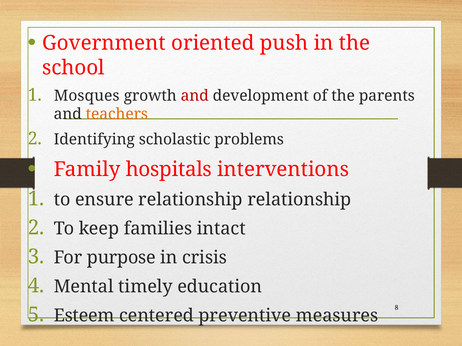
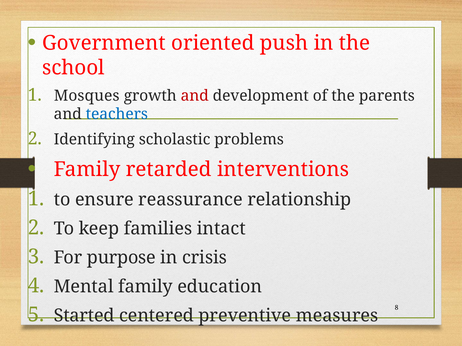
teachers colour: orange -> blue
hospitals: hospitals -> retarded
ensure relationship: relationship -> reassurance
Mental timely: timely -> family
Esteem: Esteem -> Started
